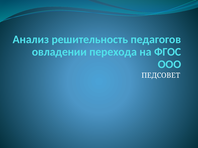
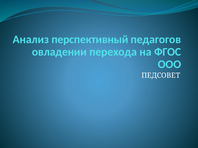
решительность: решительность -> перспективный
